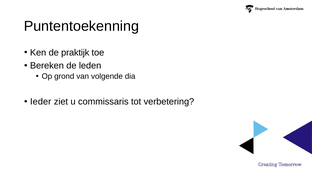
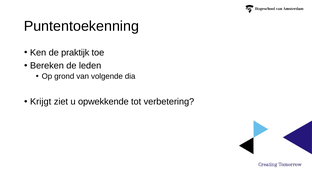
Ieder: Ieder -> Krijgt
commissaris: commissaris -> opwekkende
